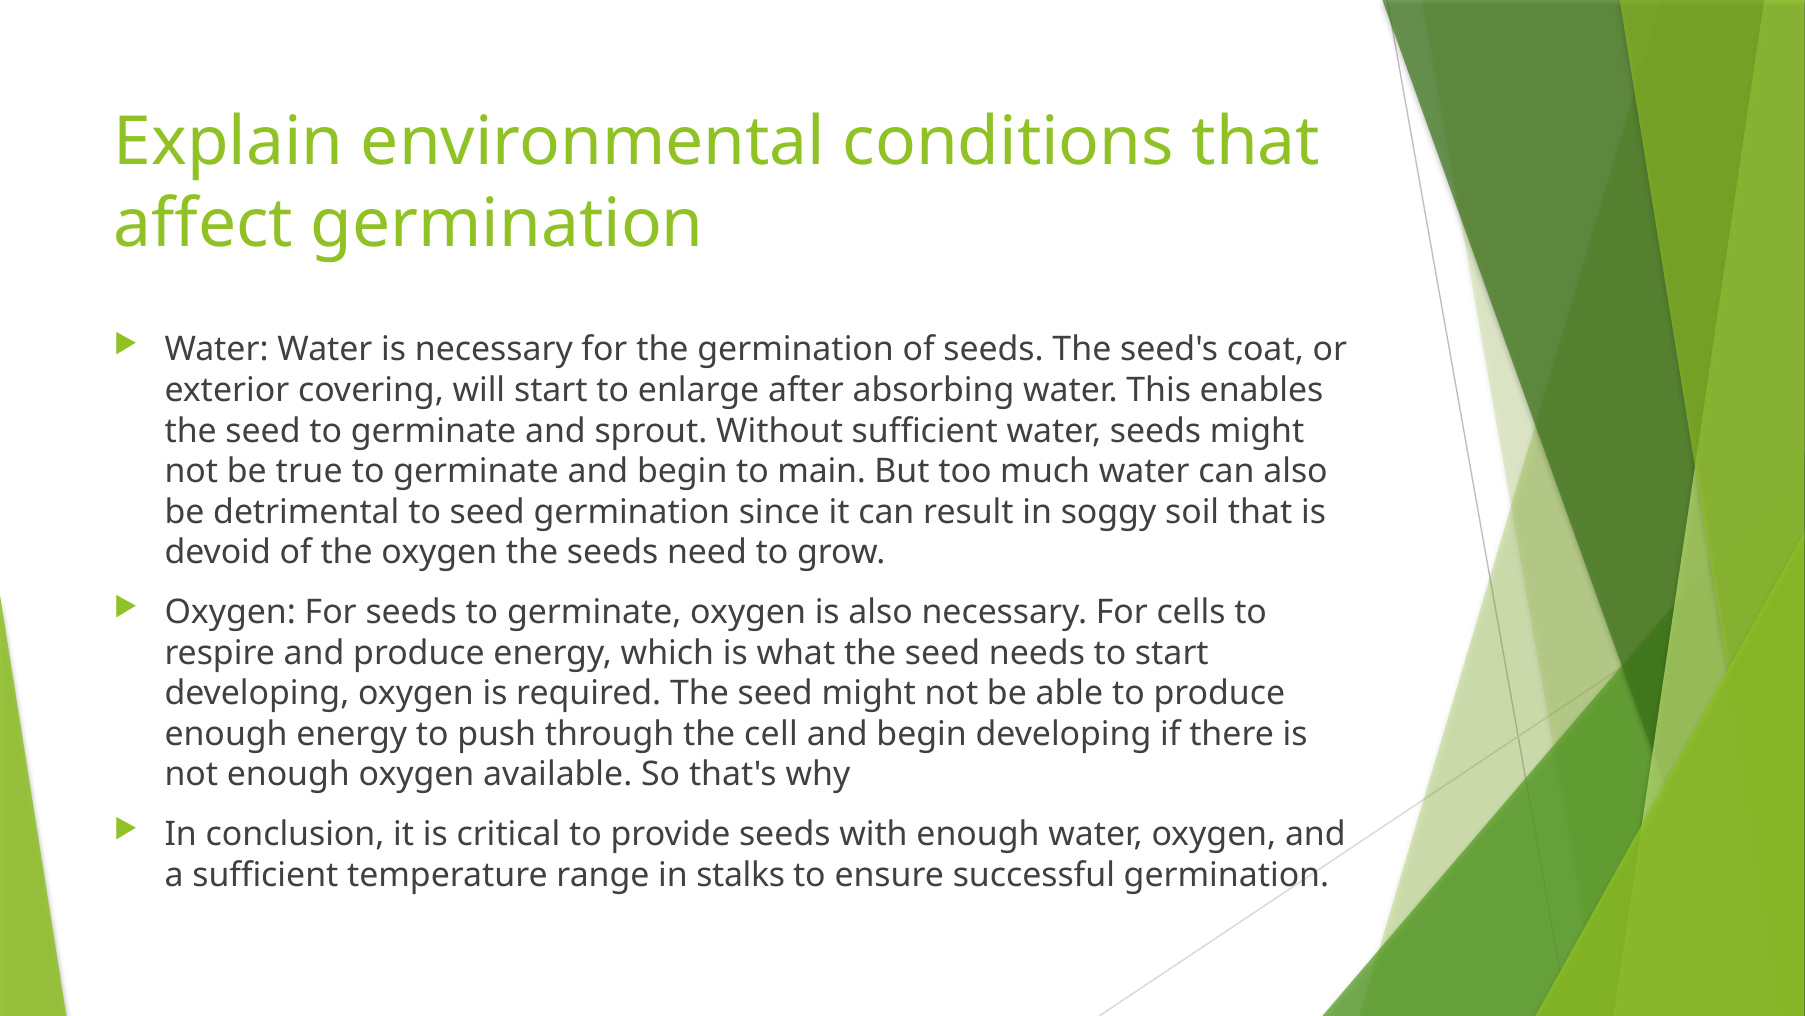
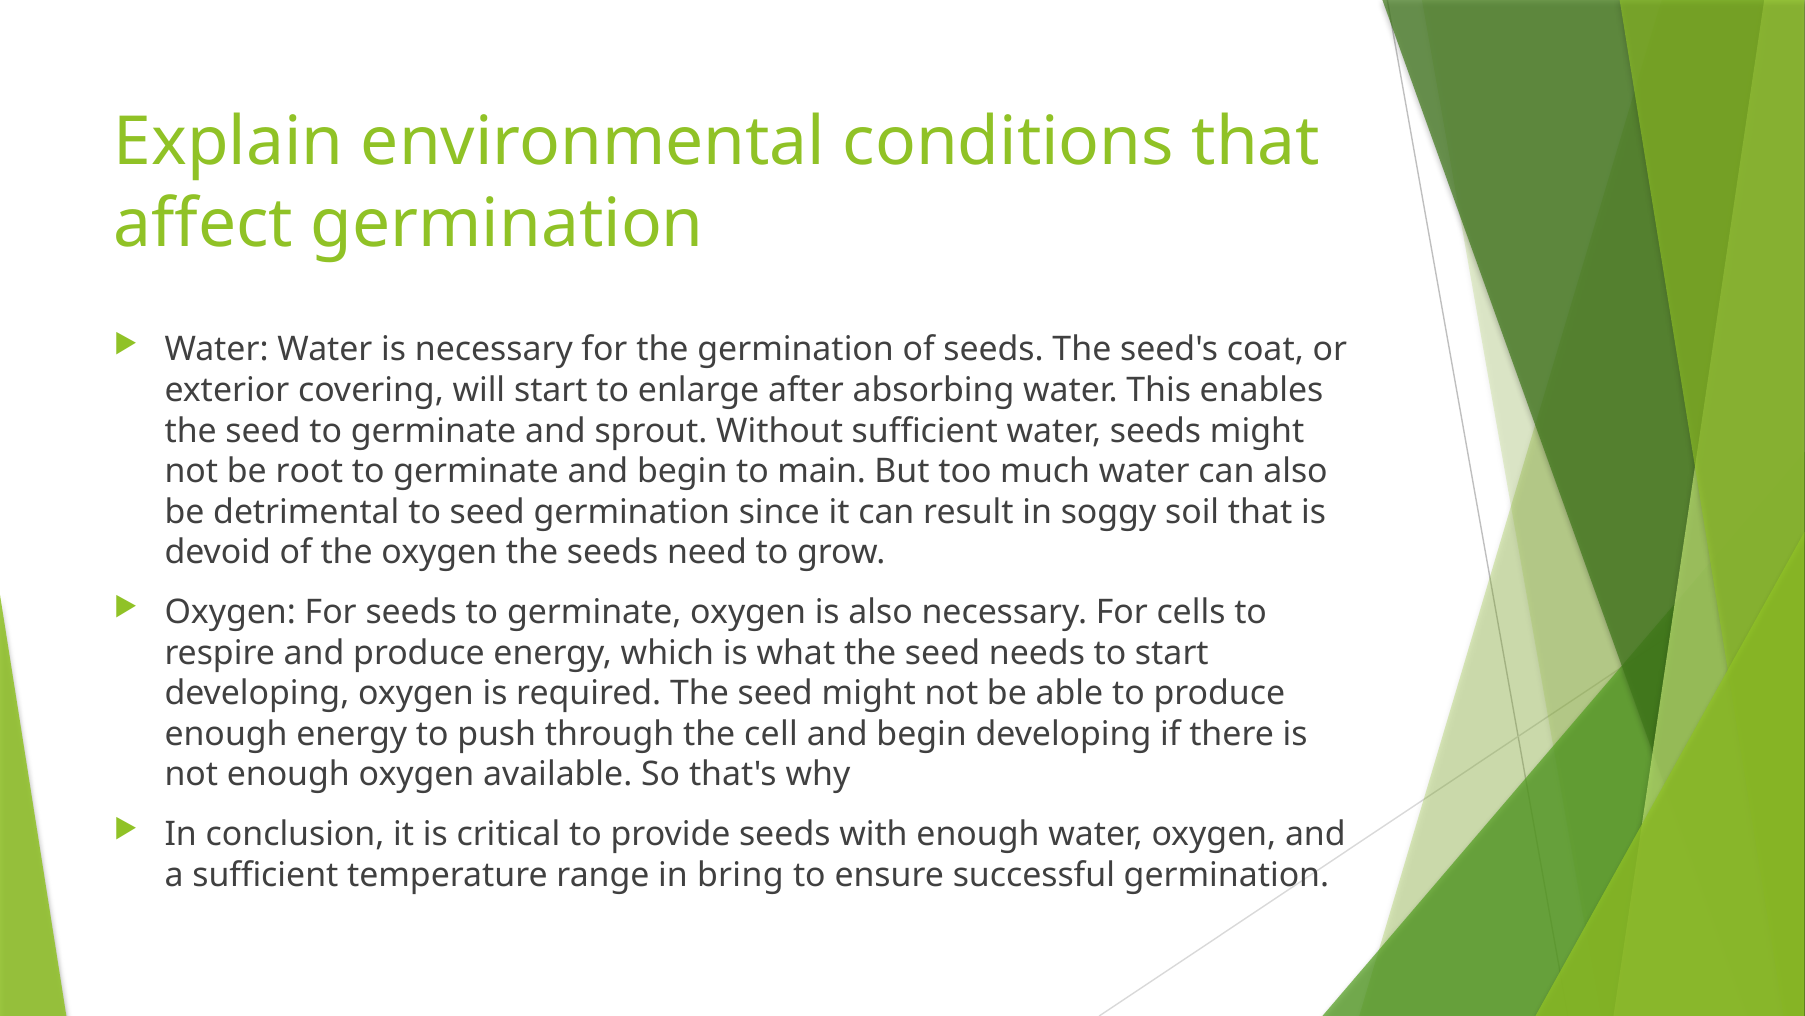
true: true -> root
stalks: stalks -> bring
